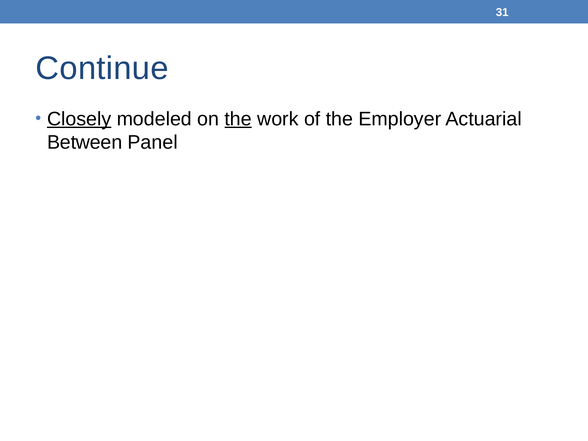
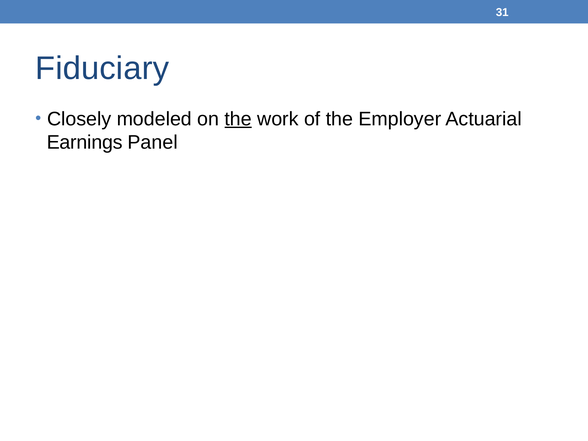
Continue: Continue -> Fiduciary
Closely underline: present -> none
Between: Between -> Earnings
